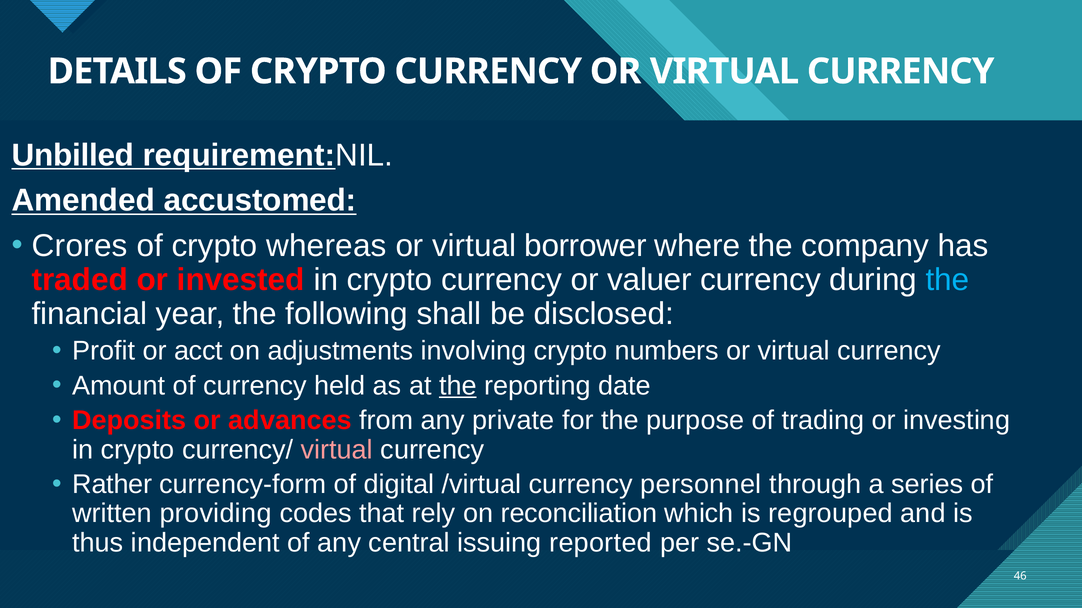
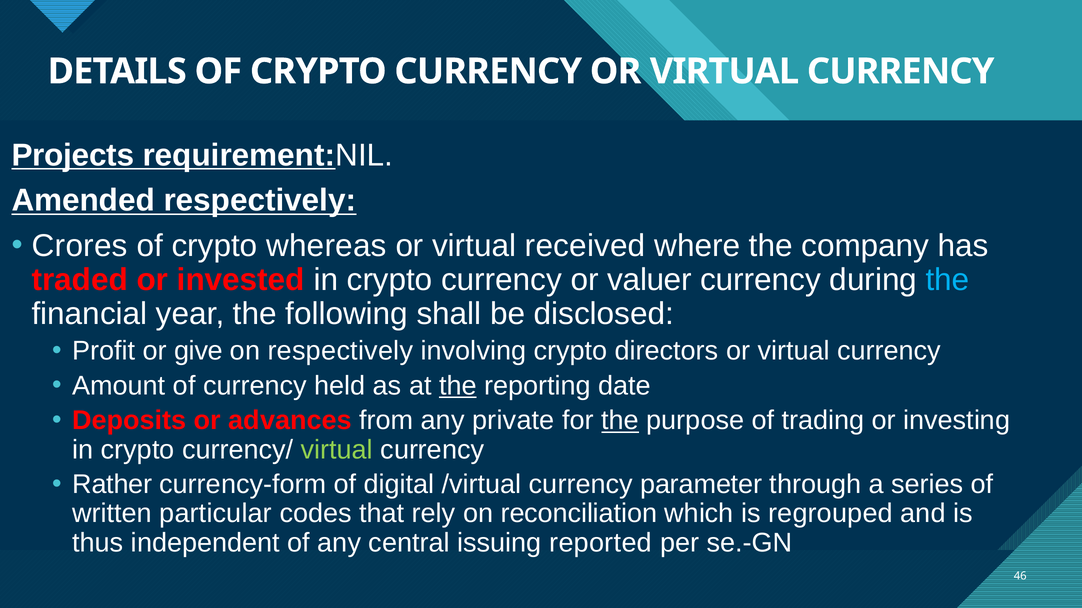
Unbilled: Unbilled -> Projects
Amended accustomed: accustomed -> respectively
borrower: borrower -> received
acct: acct -> give
on adjustments: adjustments -> respectively
numbers: numbers -> directors
the at (620, 421) underline: none -> present
virtual at (337, 450) colour: pink -> light green
personnel: personnel -> parameter
providing: providing -> particular
